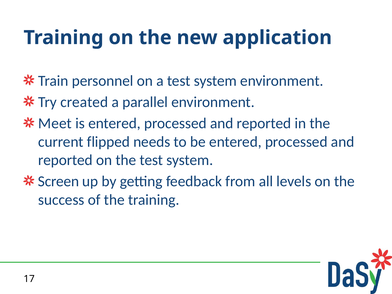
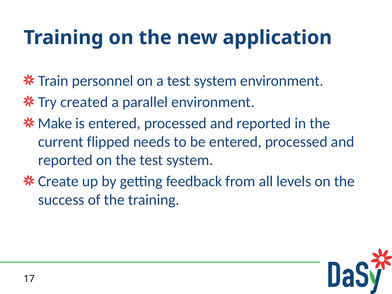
Meet: Meet -> Make
Screen: Screen -> Create
